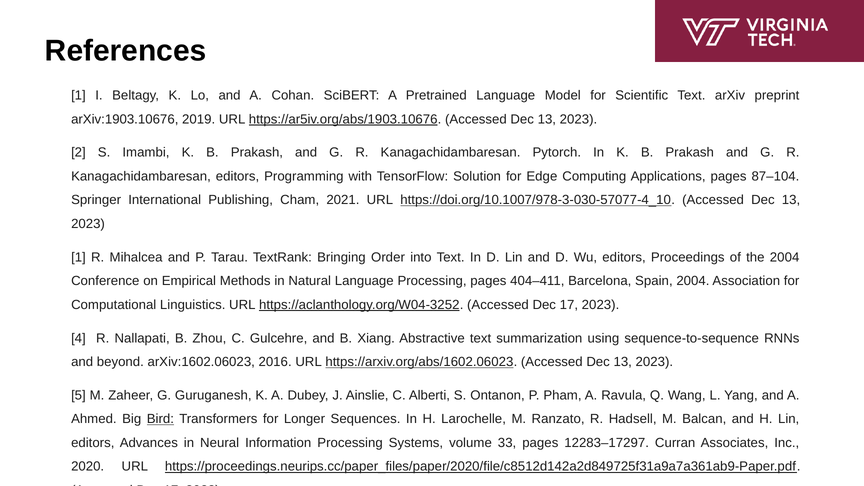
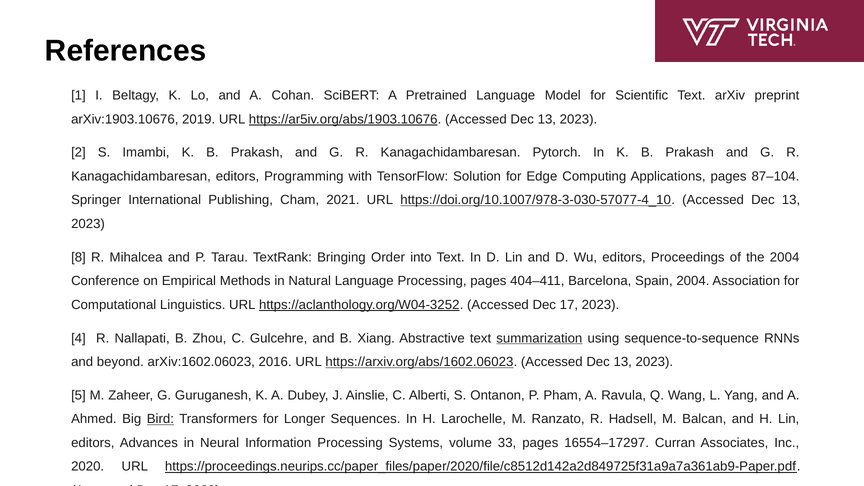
1 at (78, 257): 1 -> 8
summarization underline: none -> present
12283–17297: 12283–17297 -> 16554–17297
